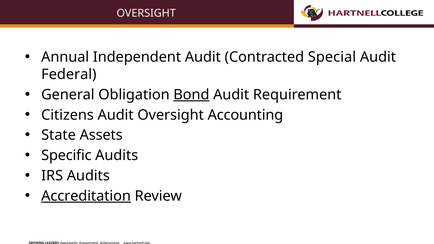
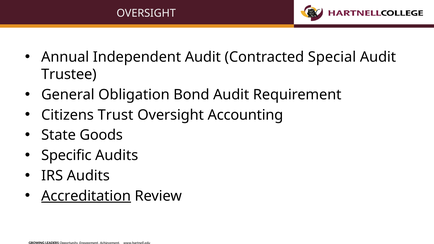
Federal: Federal -> Trustee
Bond underline: present -> none
Citizens Audit: Audit -> Trust
Assets: Assets -> Goods
